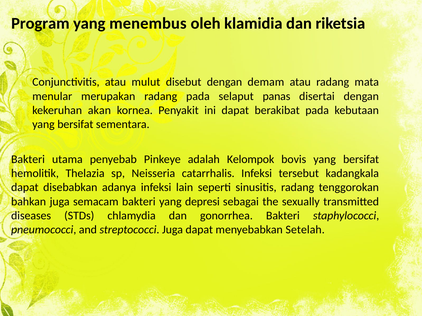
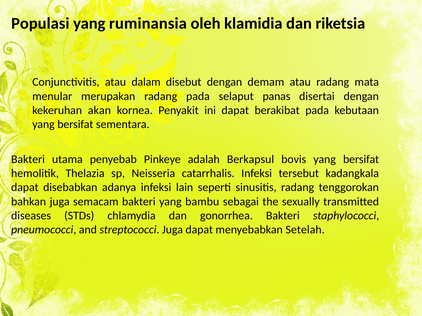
Program: Program -> Populasi
menembus: menembus -> ruminansia
mulut: mulut -> dalam
Kelompok: Kelompok -> Berkapsul
depresi: depresi -> bambu
